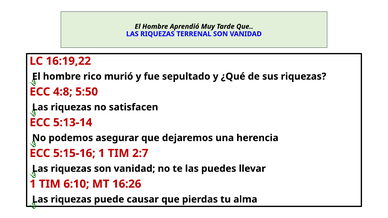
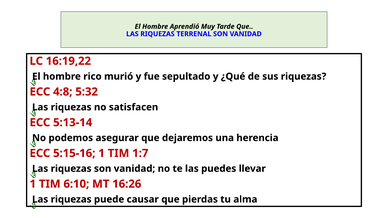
5:50: 5:50 -> 5:32
2:7: 2:7 -> 1:7
